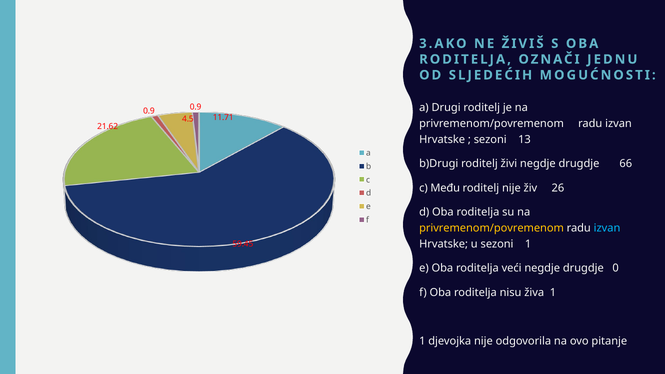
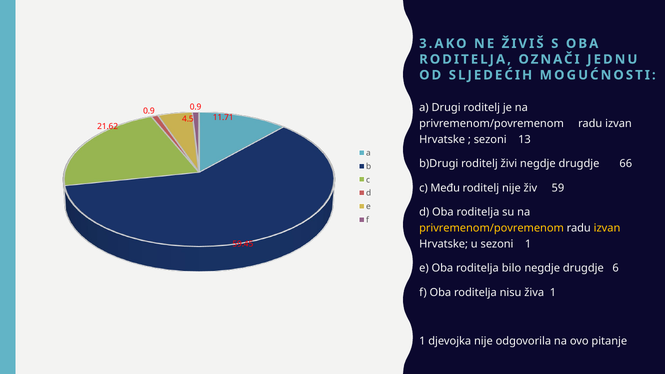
26: 26 -> 59
izvan at (607, 228) colour: light blue -> yellow
veći: veći -> bilo
0: 0 -> 6
